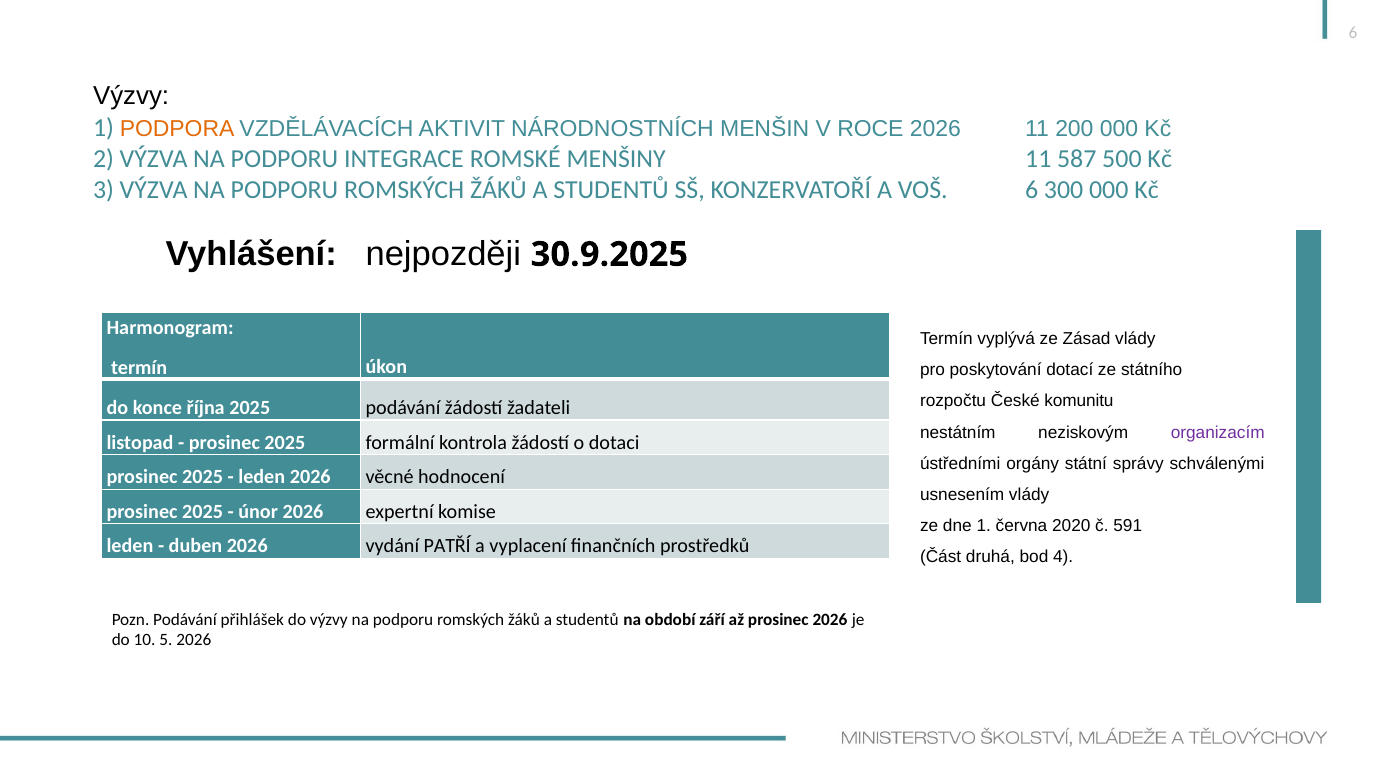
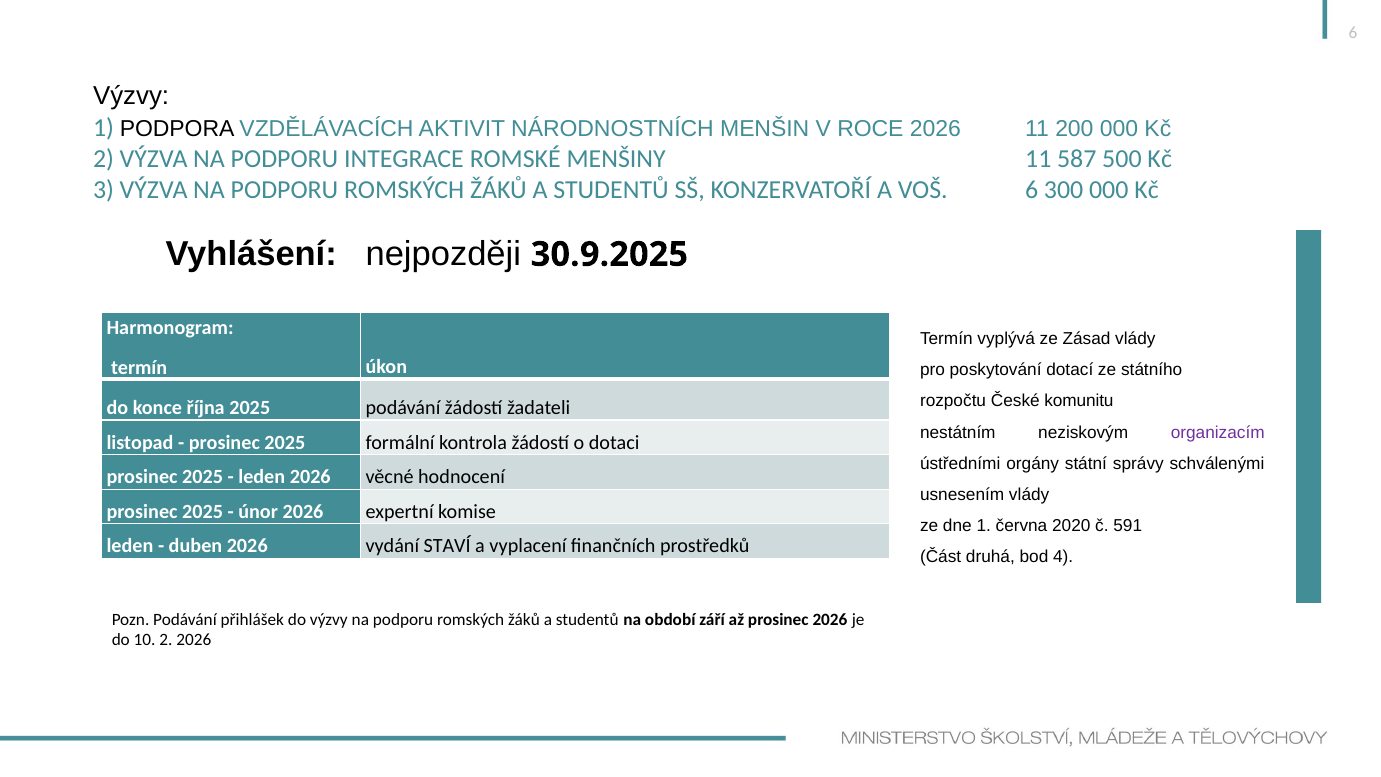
PODPORA colour: orange -> black
PATŘÍ: PATŘÍ -> STAVÍ
10 5: 5 -> 2
